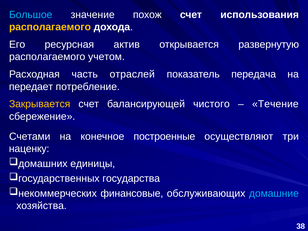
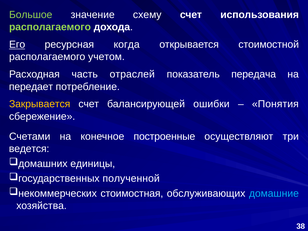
Большое colour: light blue -> light green
похож: похож -> схему
располагаемого at (50, 27) colour: yellow -> light green
Его underline: none -> present
актив: актив -> когда
развернутую: развернутую -> стоимостной
чистого: чистого -> ошибки
Течение: Течение -> Понятия
наценку: наценку -> ведется
государства: государства -> полученной
финансовые: финансовые -> стоимостная
